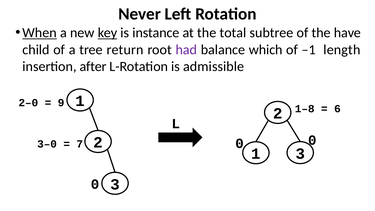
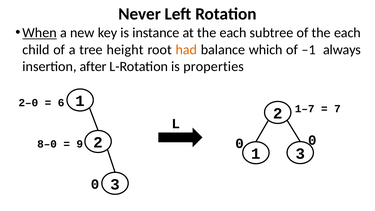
key underline: present -> none
at the total: total -> each
of the have: have -> each
return: return -> height
had colour: purple -> orange
length: length -> always
admissible: admissible -> properties
9: 9 -> 6
1–8: 1–8 -> 1–7
6: 6 -> 7
3–0: 3–0 -> 8–0
7: 7 -> 9
